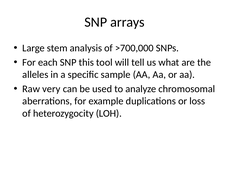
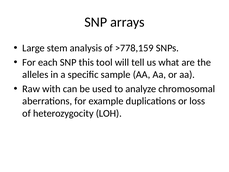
>700,000: >700,000 -> >778,159
very: very -> with
